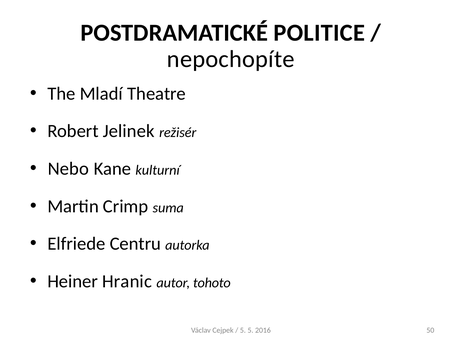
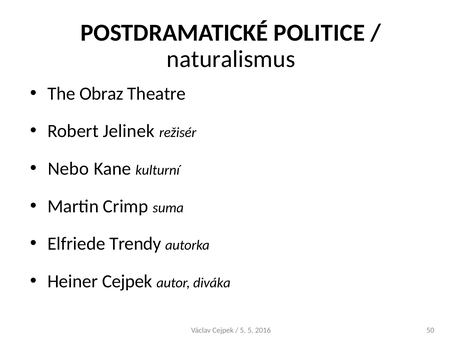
nepochopíte: nepochopíte -> naturalismus
Mladí: Mladí -> Obraz
Centru: Centru -> Trendy
Heiner Hranic: Hranic -> Cejpek
tohoto: tohoto -> diváka
